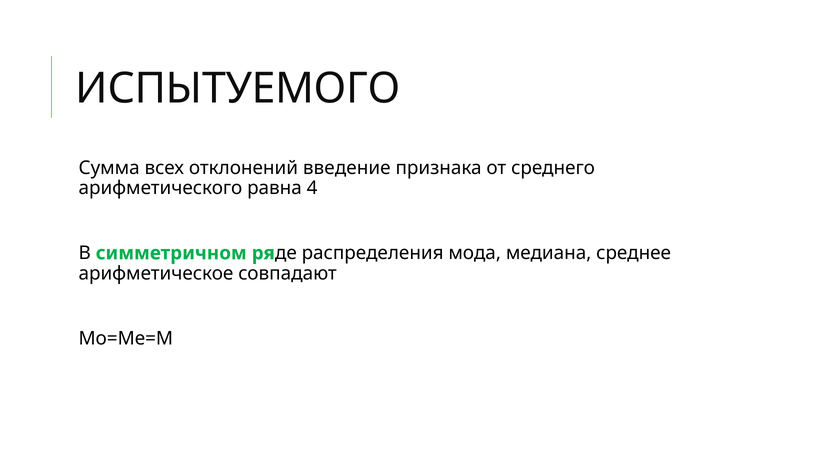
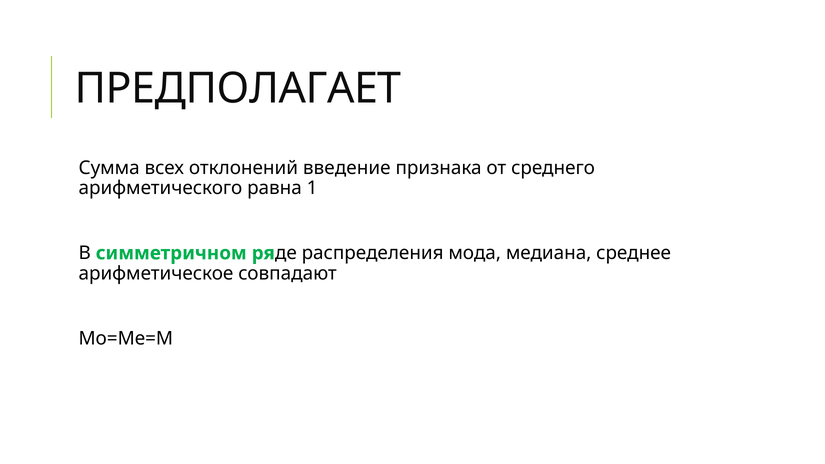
ИСПЫТУЕМОГО: ИСПЫТУЕМОГО -> ПРЕДПОЛАГАЕТ
4: 4 -> 1
